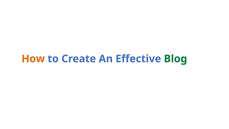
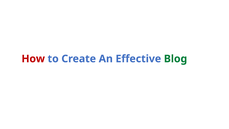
How colour: orange -> red
